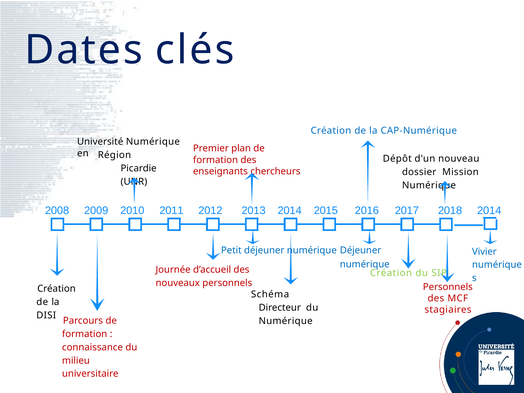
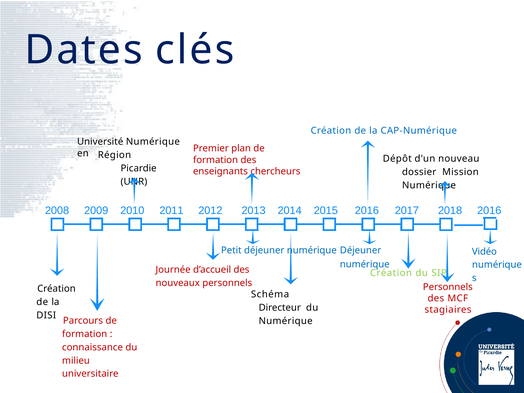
2018 2014: 2014 -> 2016
Vivier: Vivier -> Vidéo
